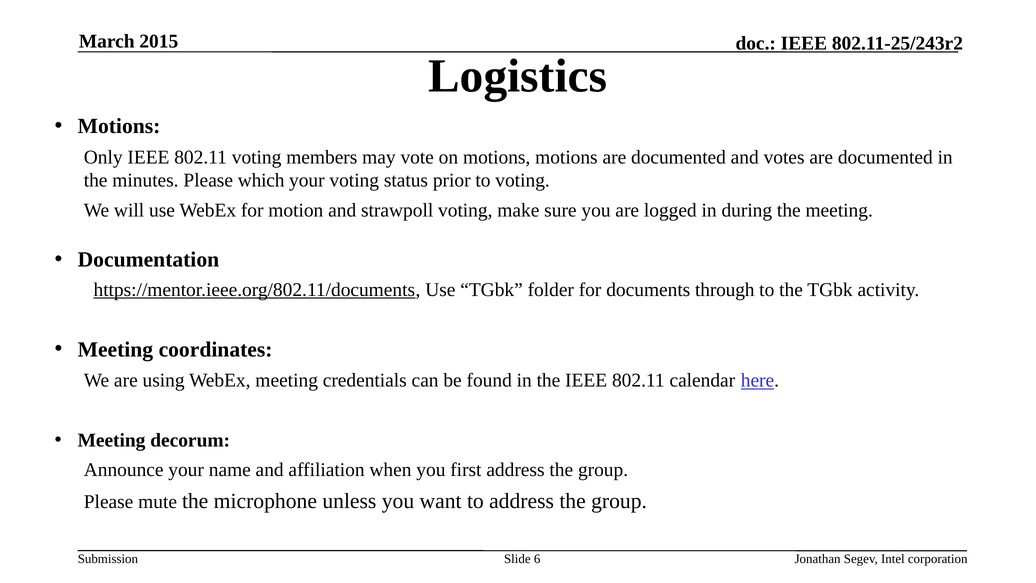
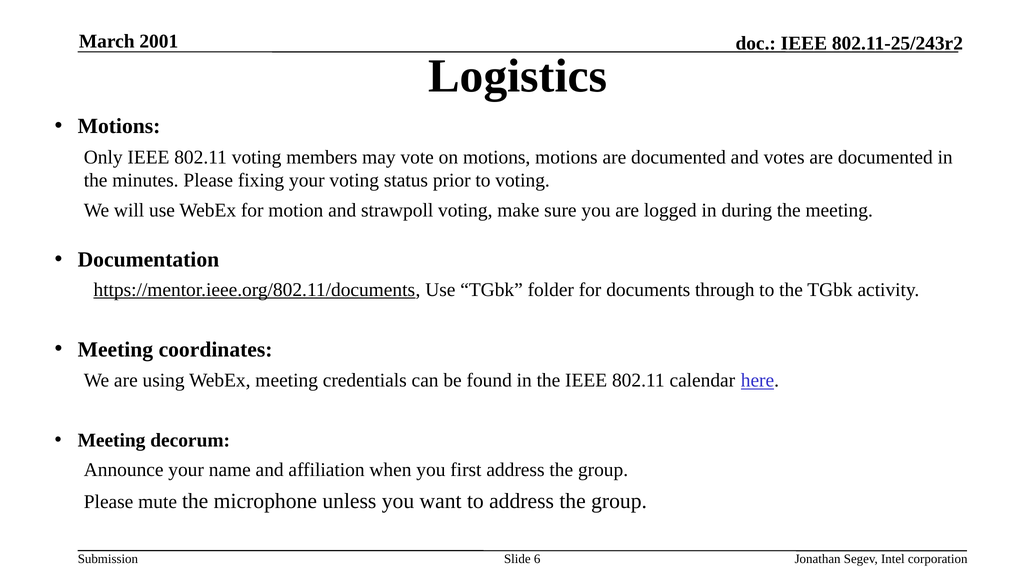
2015: 2015 -> 2001
which: which -> fixing
